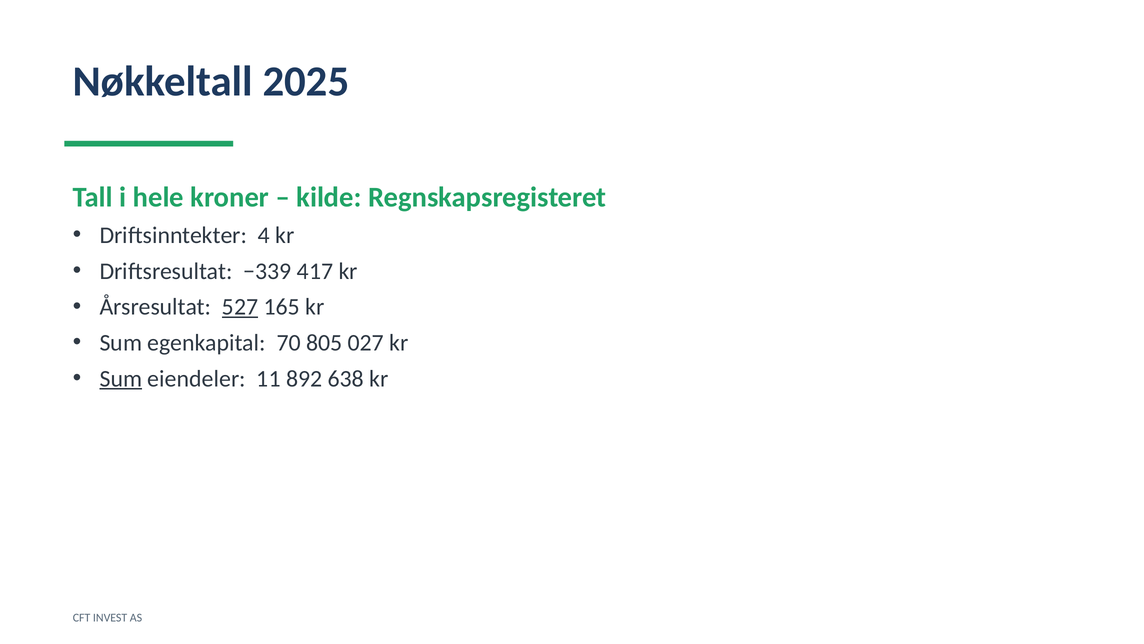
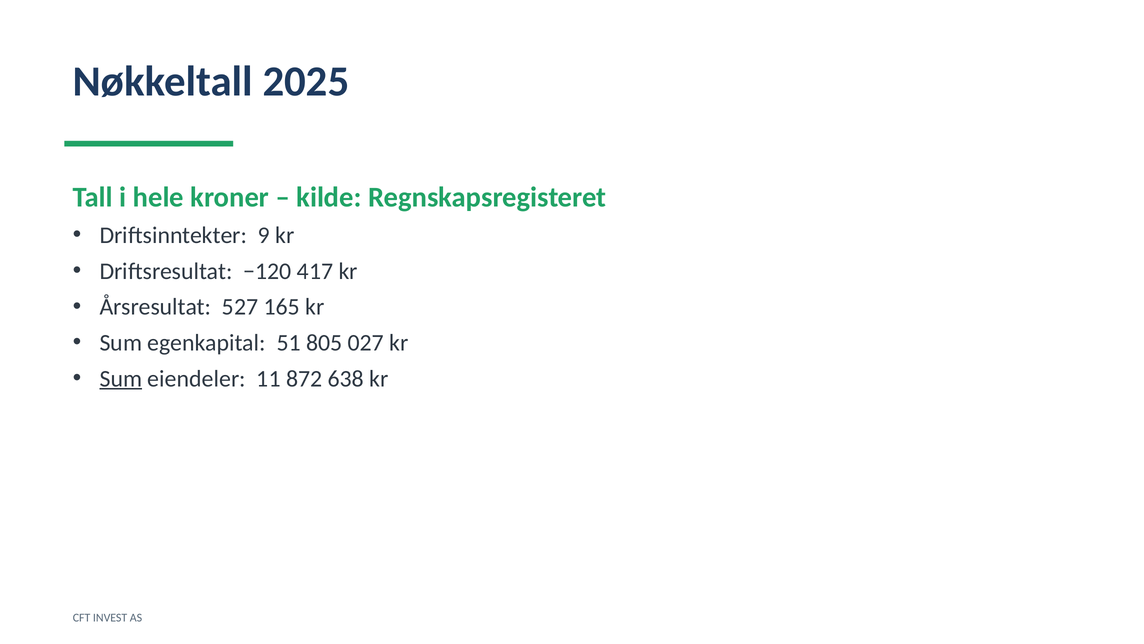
4: 4 -> 9
−339: −339 -> −120
527 underline: present -> none
70: 70 -> 51
892: 892 -> 872
